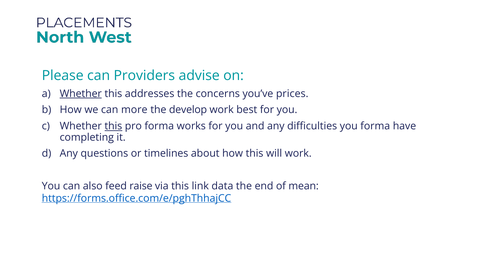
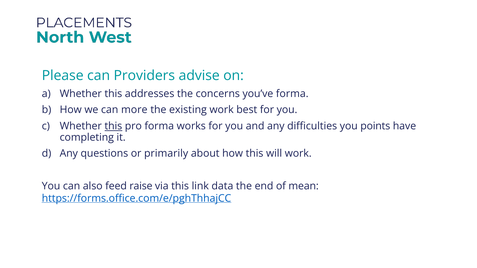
Whether at (81, 94) underline: present -> none
you’ve prices: prices -> forma
develop: develop -> existing
you forma: forma -> points
timelines: timelines -> primarily
